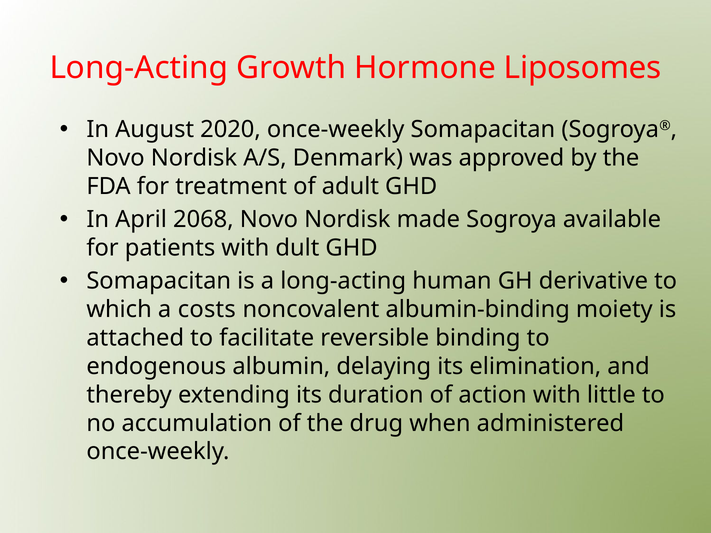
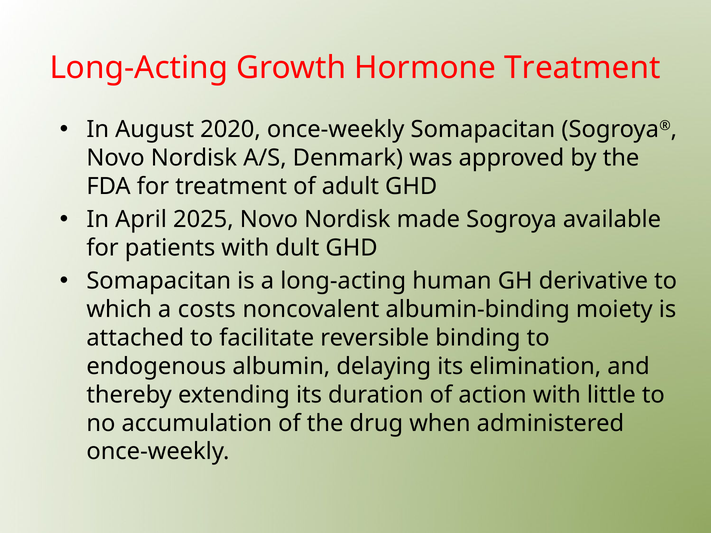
Hormone Liposomes: Liposomes -> Treatment
2068: 2068 -> 2025
